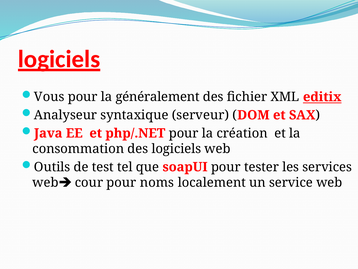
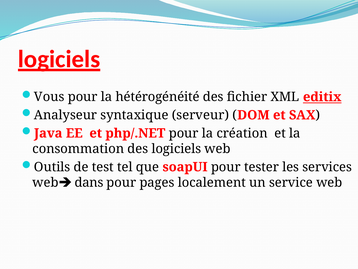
généralement: généralement -> hétérogénéité
cour: cour -> dans
noms: noms -> pages
